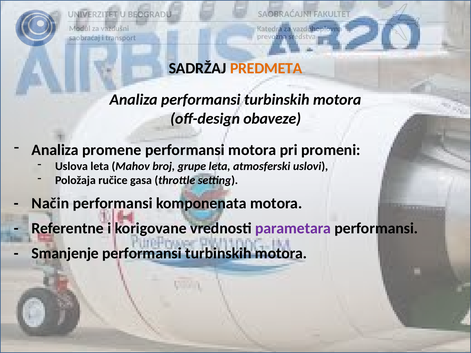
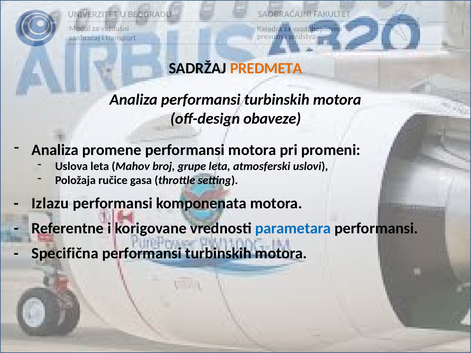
Način: Način -> Izlazu
parametara colour: purple -> blue
Smanjenje: Smanjenje -> Specifična
